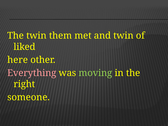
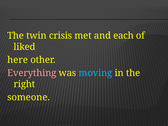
them: them -> crisis
and twin: twin -> each
moving colour: light green -> light blue
